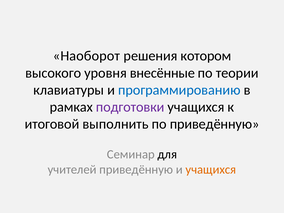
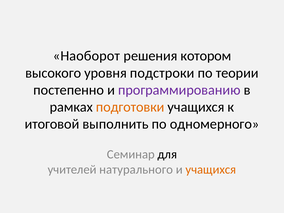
внесённые: внесённые -> подстроки
клавиатуры: клавиатуры -> постепенно
программированию colour: blue -> purple
подготовки colour: purple -> orange
по приведённую: приведённую -> одномерного
учителей приведённую: приведённую -> натурального
